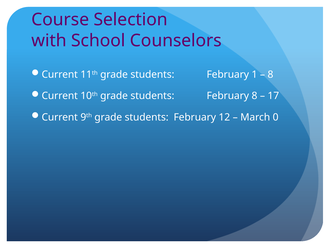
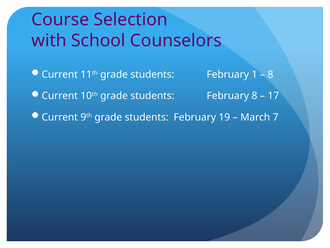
12: 12 -> 19
0: 0 -> 7
